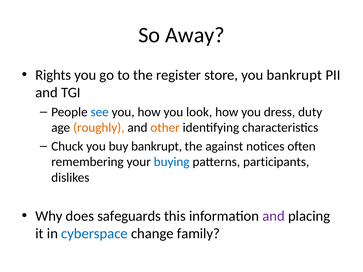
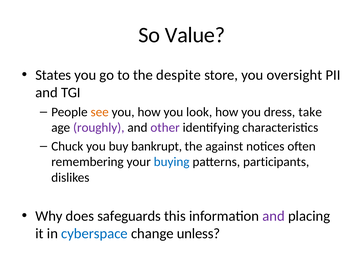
Away: Away -> Value
Rights: Rights -> States
register: register -> despite
you bankrupt: bankrupt -> oversight
see colour: blue -> orange
duty: duty -> take
roughly colour: orange -> purple
other colour: orange -> purple
family: family -> unless
